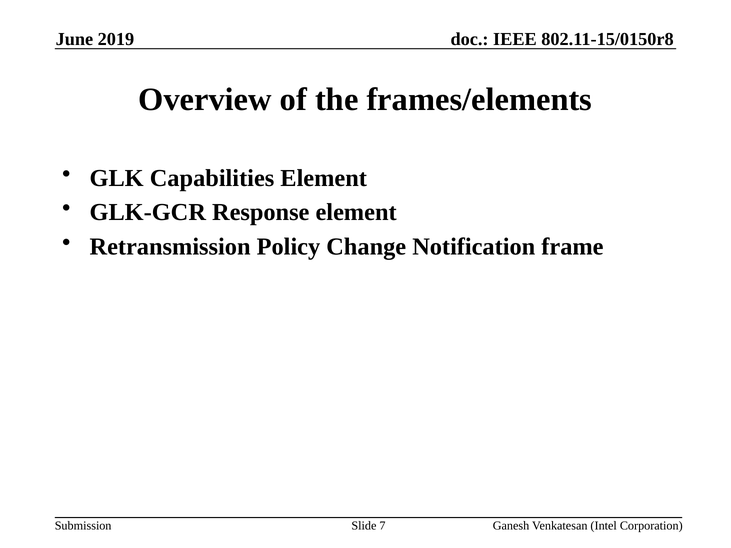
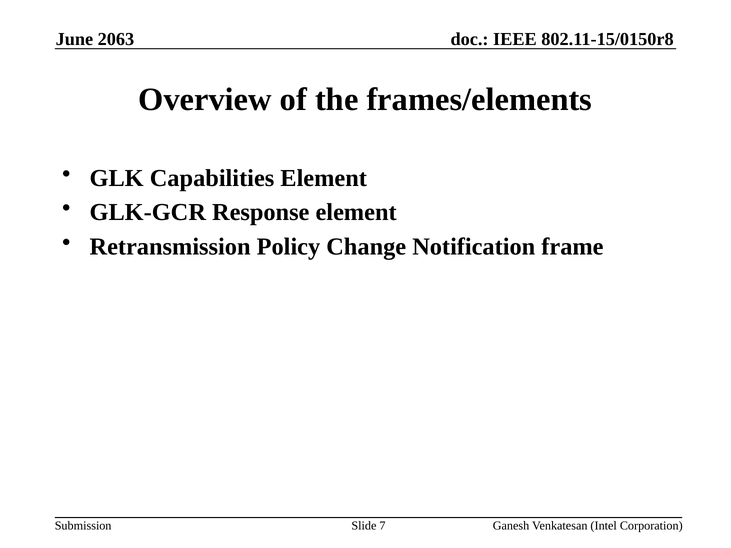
2019: 2019 -> 2063
